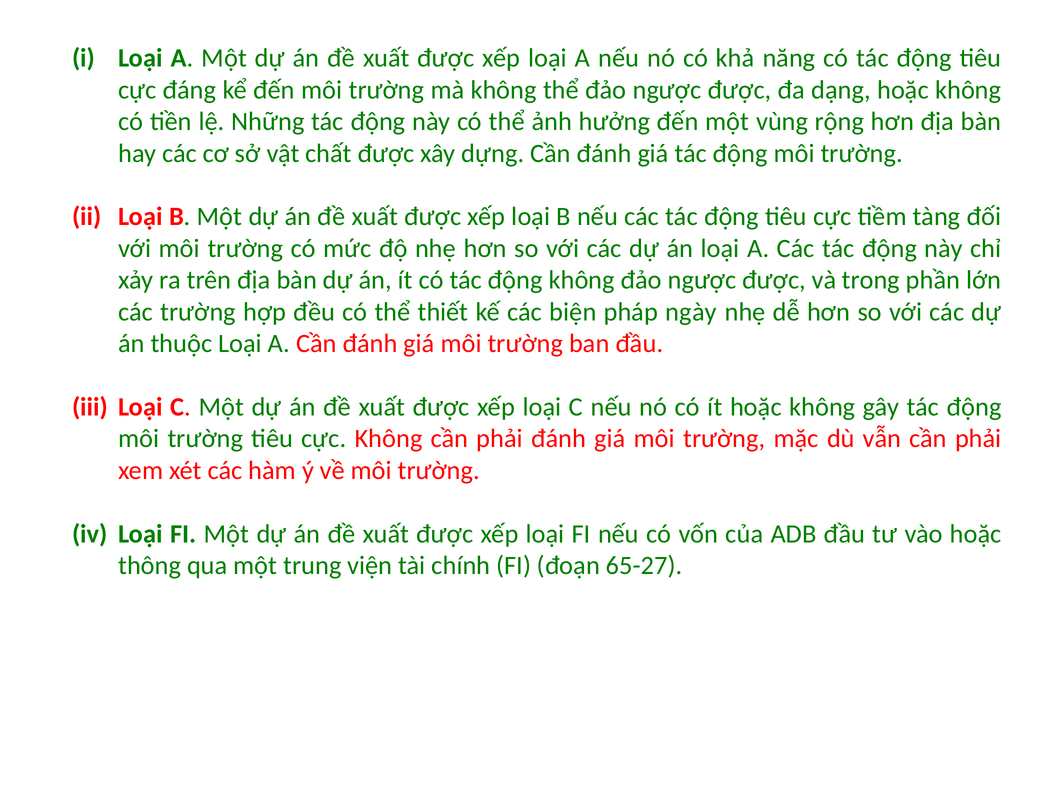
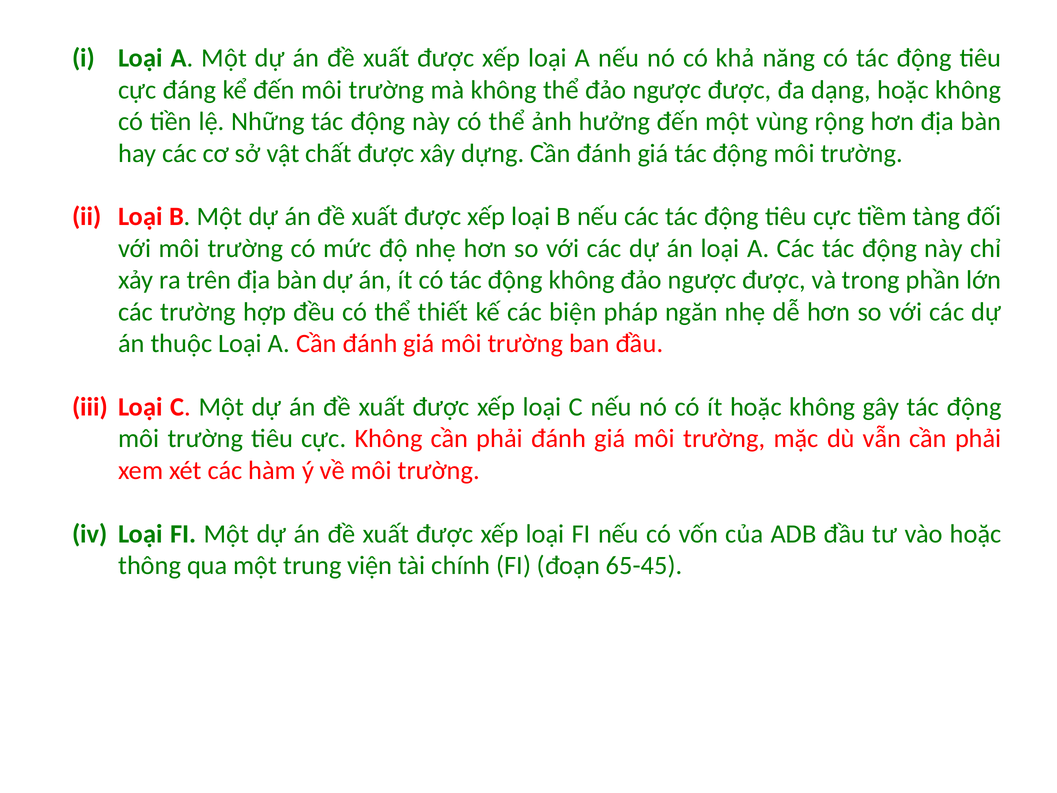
ngày: ngày -> ngăn
65-27: 65-27 -> 65-45
